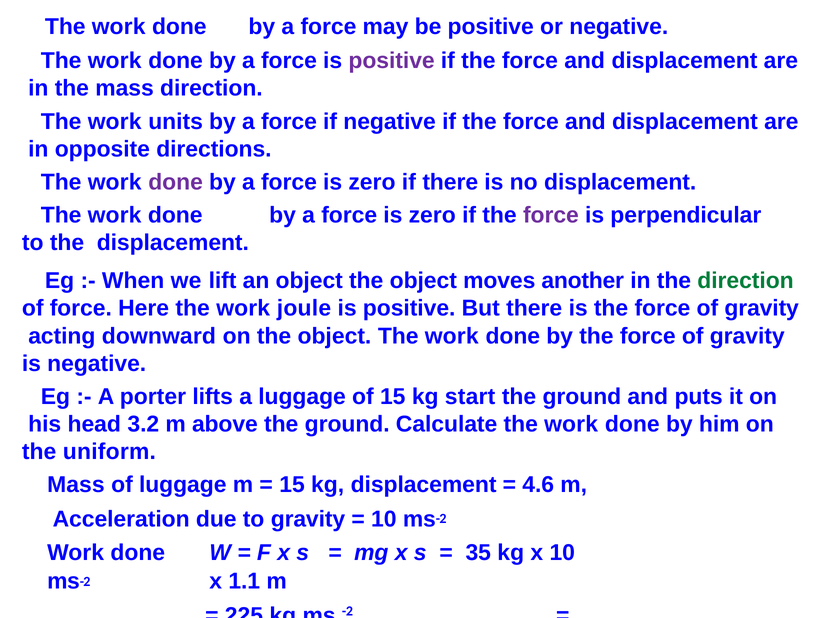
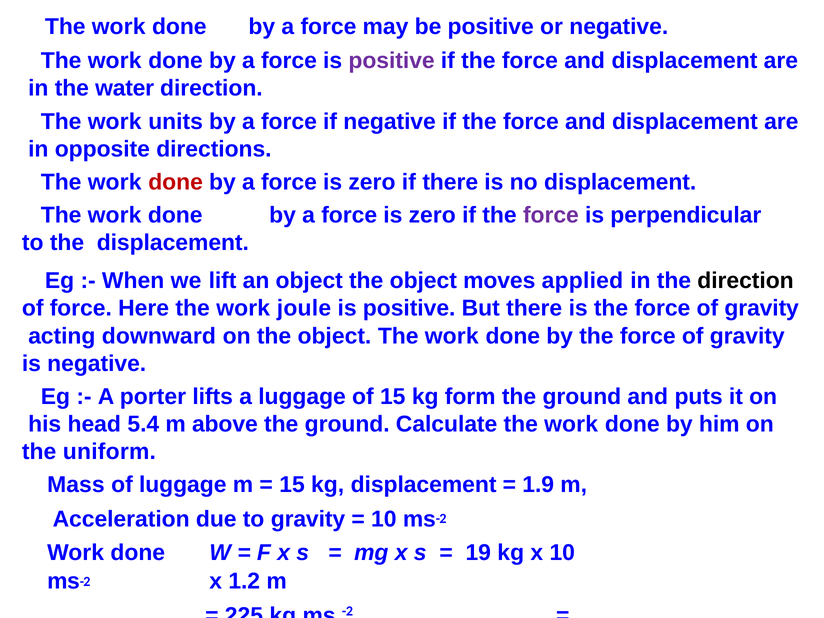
the mass: mass -> water
done at (176, 182) colour: purple -> red
another: another -> applied
direction at (746, 281) colour: green -> black
start: start -> form
3.2: 3.2 -> 5.4
4.6: 4.6 -> 1.9
35: 35 -> 19
1.1: 1.1 -> 1.2
